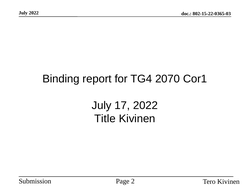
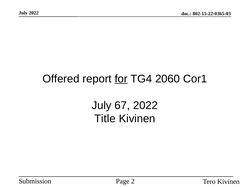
Binding: Binding -> Offered
for underline: none -> present
2070: 2070 -> 2060
17: 17 -> 67
